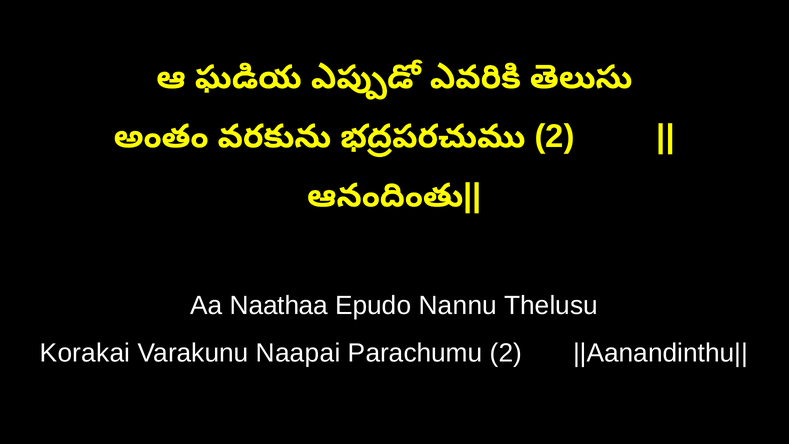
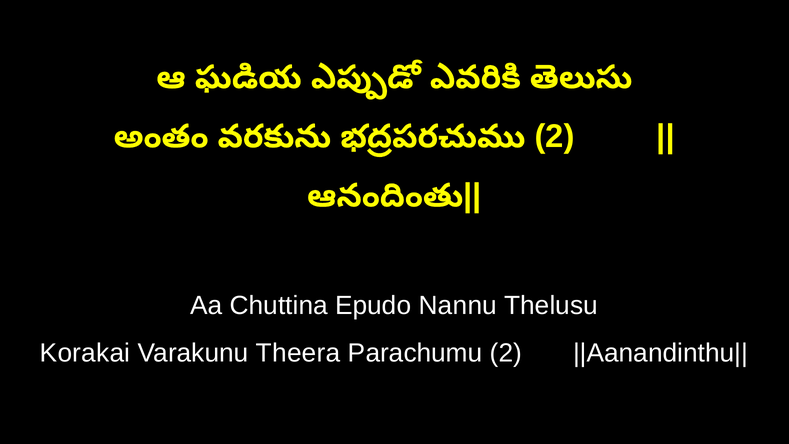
Naathaa: Naathaa -> Chuttina
Naapai: Naapai -> Theera
